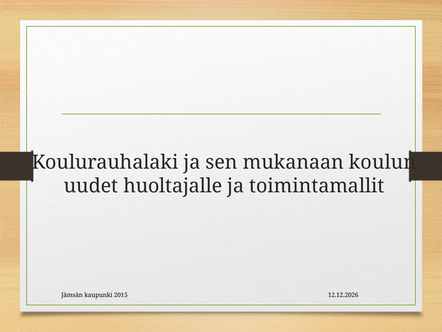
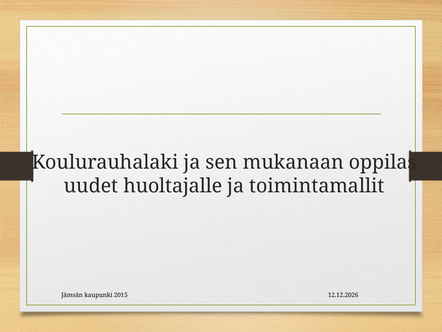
koulun: koulun -> oppilas
